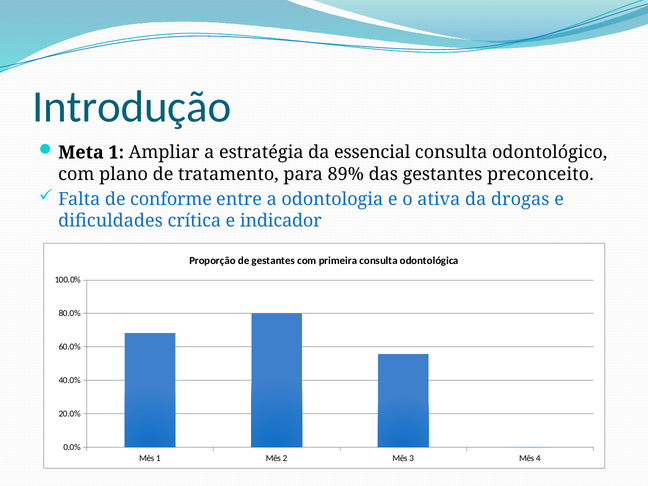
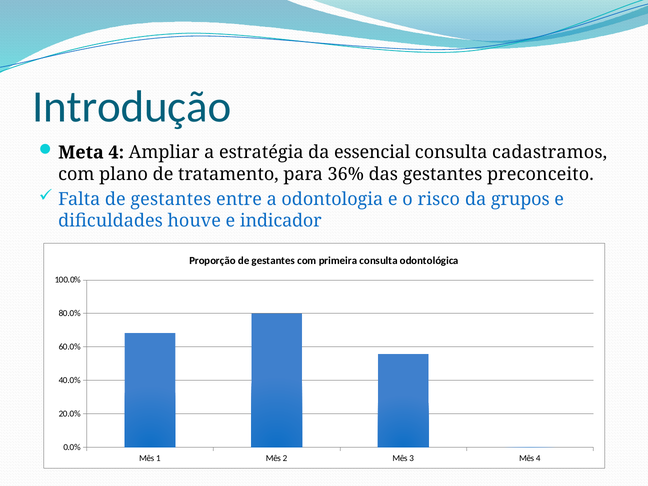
Meta 1: 1 -> 4
odontológico: odontológico -> cadastramos
89%: 89% -> 36%
Falta de conforme: conforme -> gestantes
ativa: ativa -> risco
drogas: drogas -> grupos
crítica: crítica -> houve
